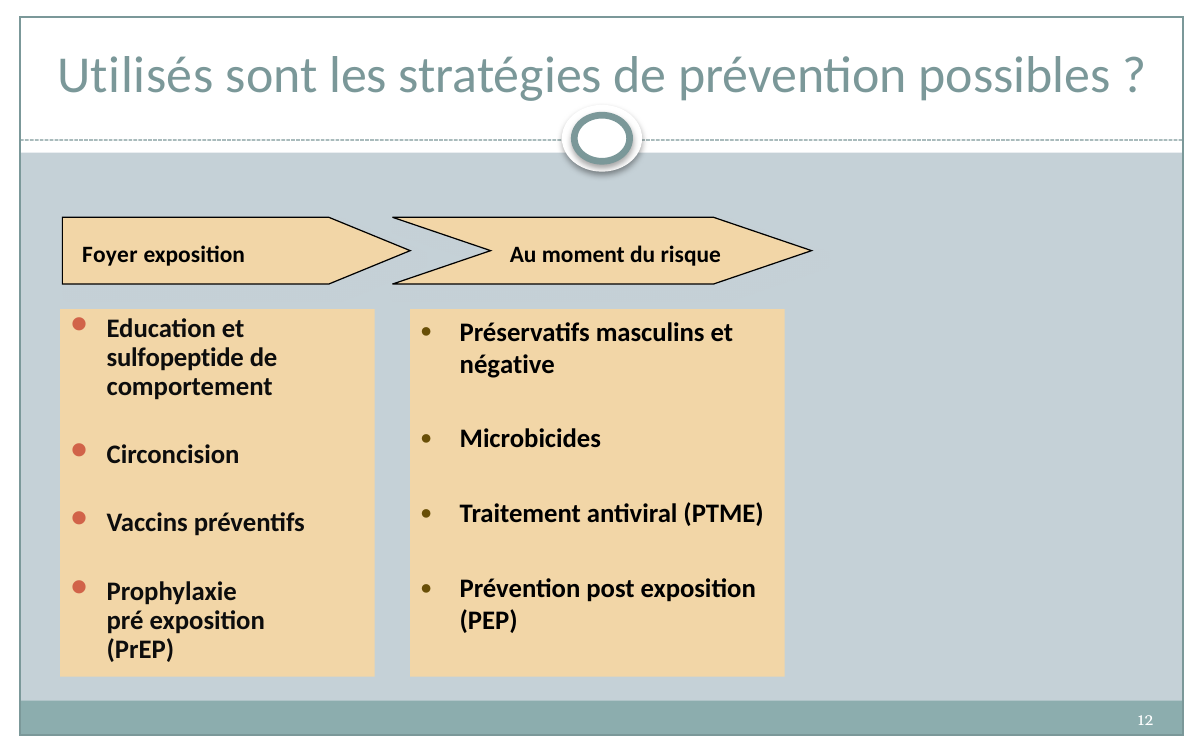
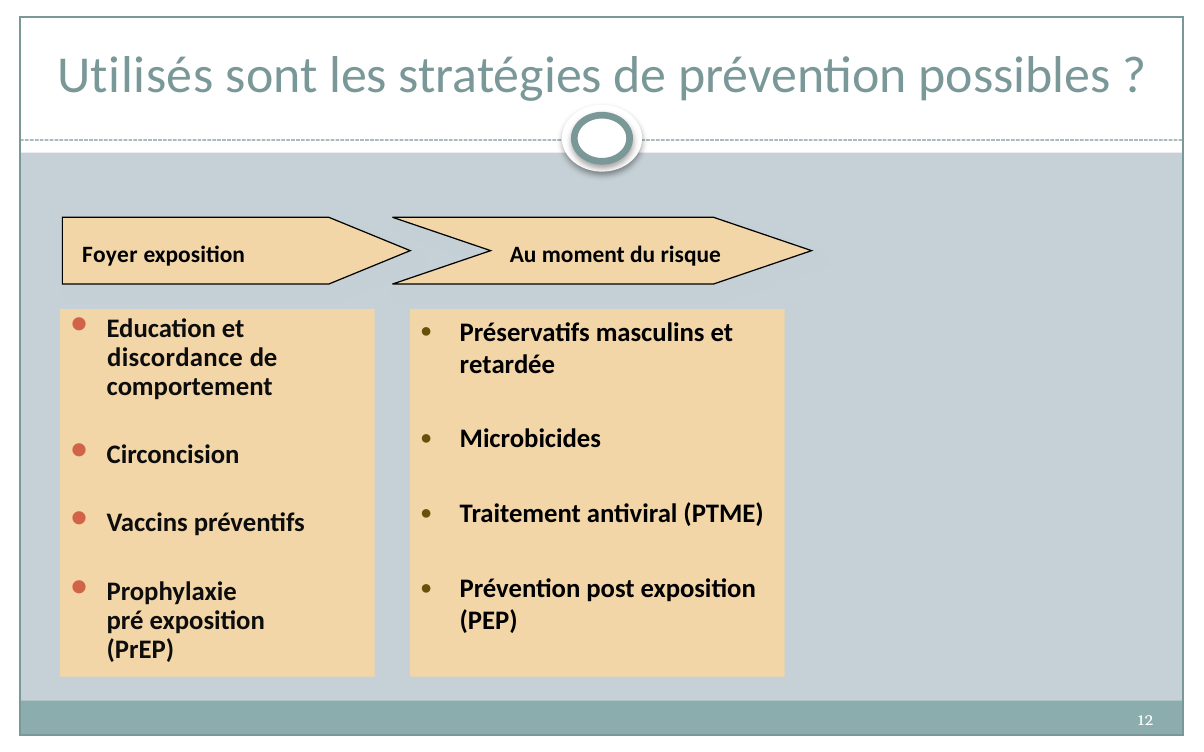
sulfopeptide: sulfopeptide -> discordance
négative: négative -> retardée
